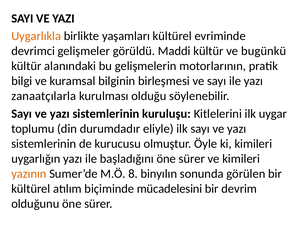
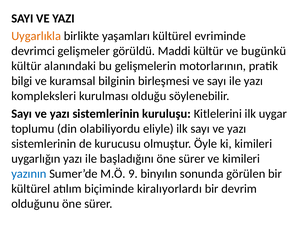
zanaatçılarla: zanaatçılarla -> kompleksleri
durumdadır: durumdadır -> olabiliyordu
yazının colour: orange -> blue
8: 8 -> 9
mücadelesini: mücadelesini -> kiralıyorlardı
